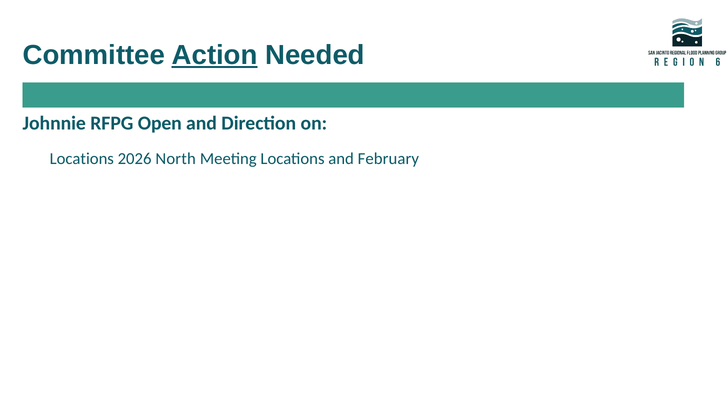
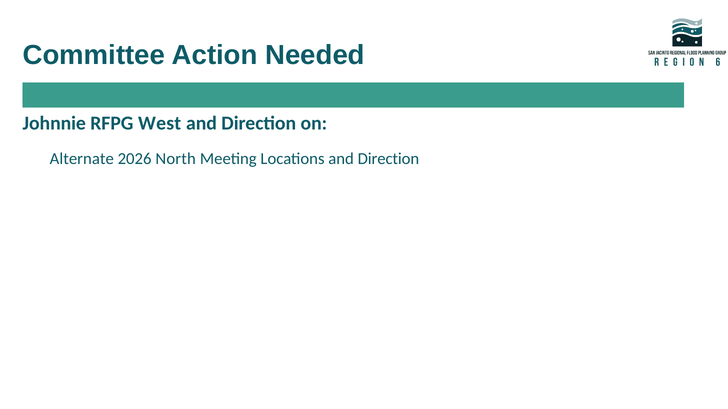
Action underline: present -> none
Open: Open -> West
Locations at (82, 159): Locations -> Alternate
Locations and February: February -> Direction
